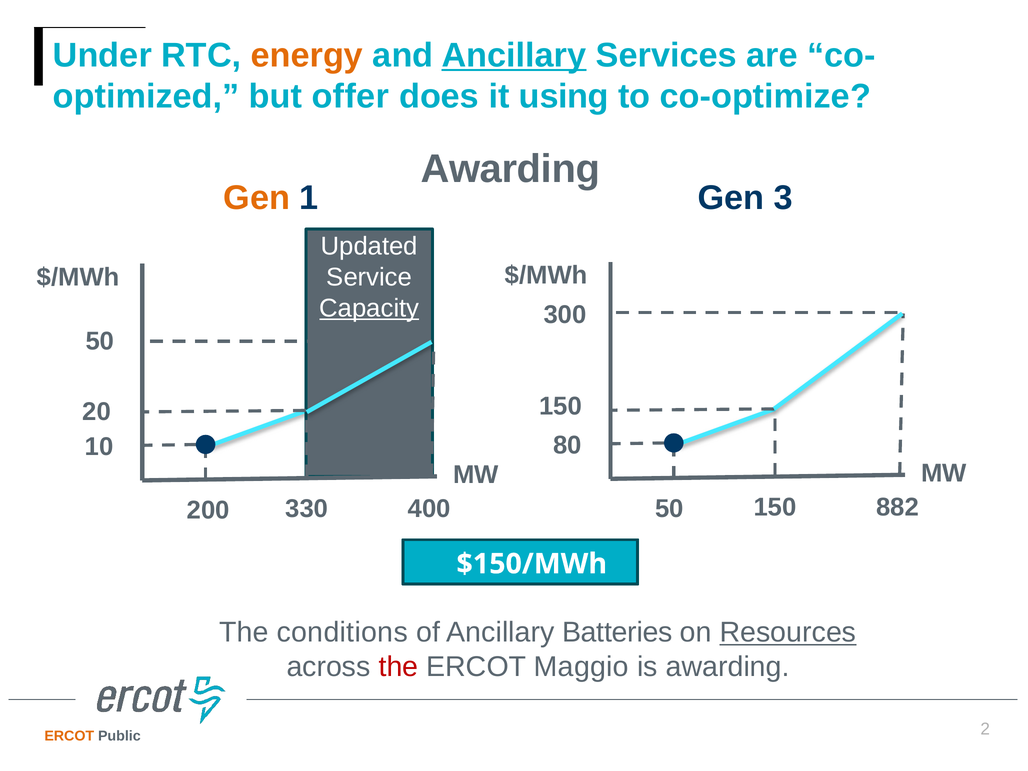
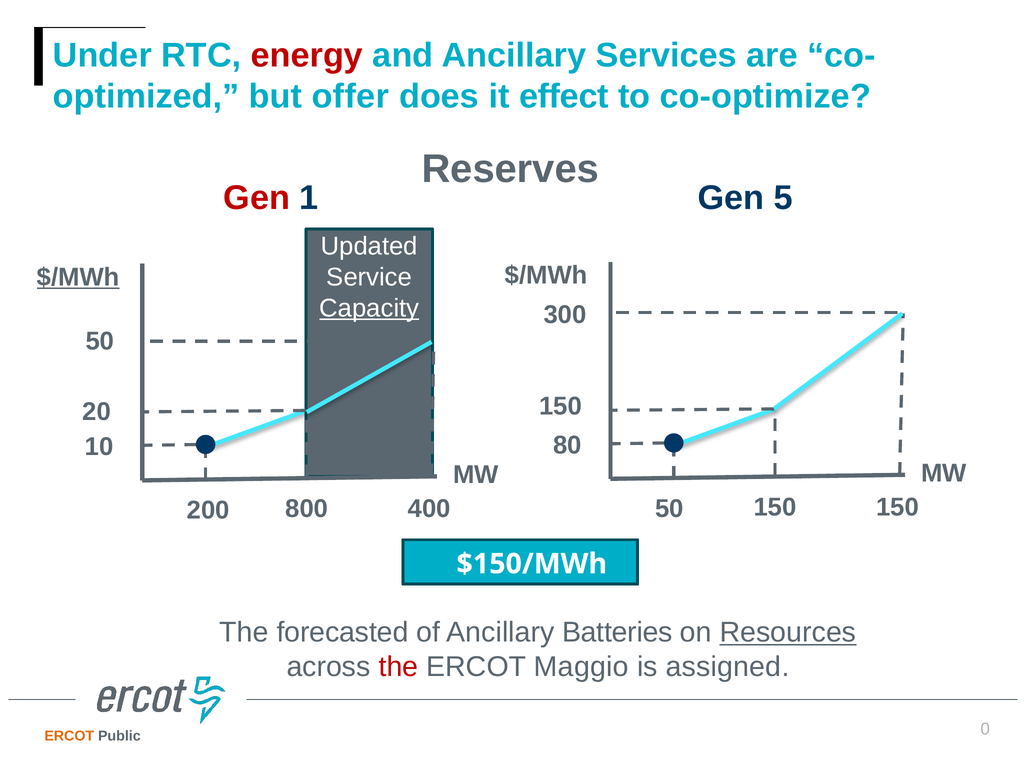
energy colour: orange -> red
Ancillary at (514, 55) underline: present -> none
using: using -> effect
Awarding at (510, 169): Awarding -> Reserves
Gen at (257, 198) colour: orange -> red
3: 3 -> 5
$/MWh at (78, 277) underline: none -> present
150 882: 882 -> 150
330: 330 -> 800
conditions: conditions -> forecasted
is awarding: awarding -> assigned
2: 2 -> 0
